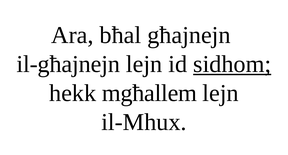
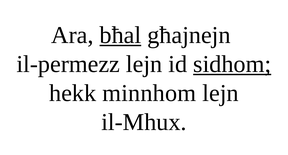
bħal underline: none -> present
il-għajnejn: il-għajnejn -> il-permezz
mgħallem: mgħallem -> minnhom
